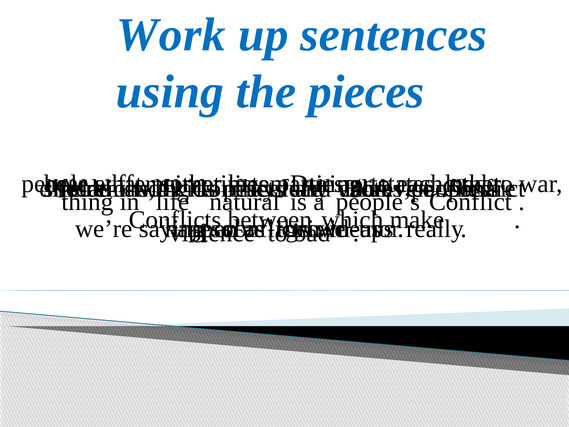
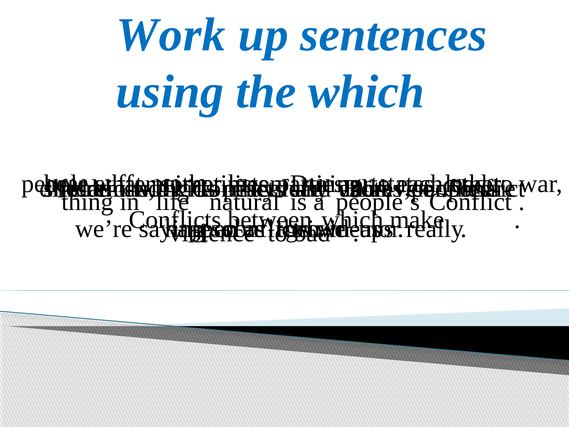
the pieces: pieces -> which
